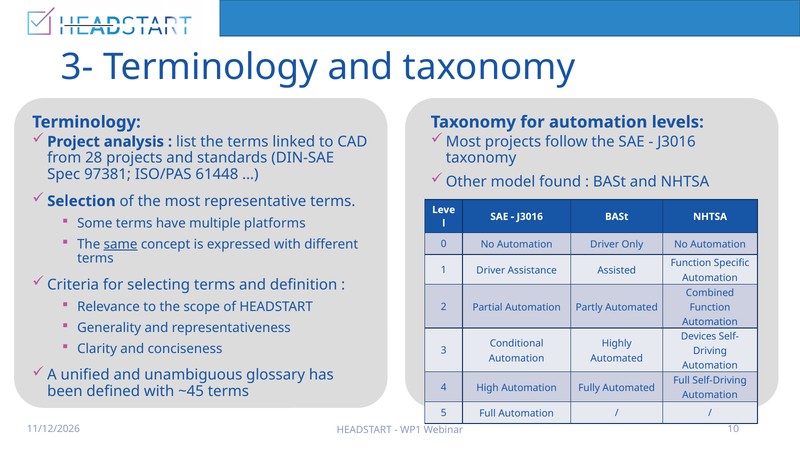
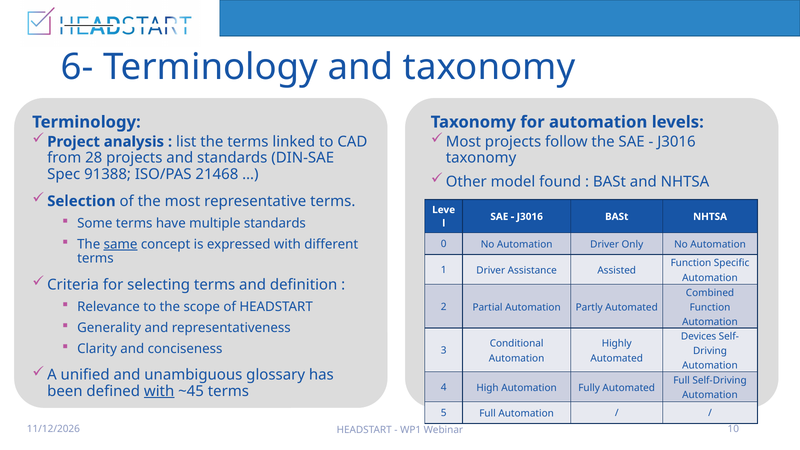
3-: 3- -> 6-
97381: 97381 -> 91388
61448: 61448 -> 21468
multiple platforms: platforms -> standards
with at (159, 391) underline: none -> present
